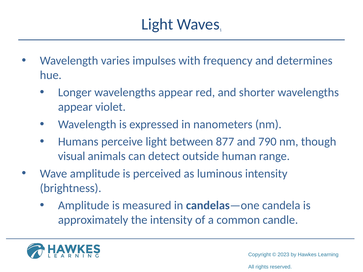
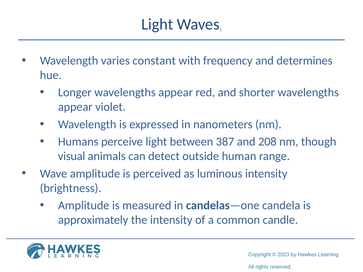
impulses: impulses -> constant
877: 877 -> 387
790: 790 -> 208
